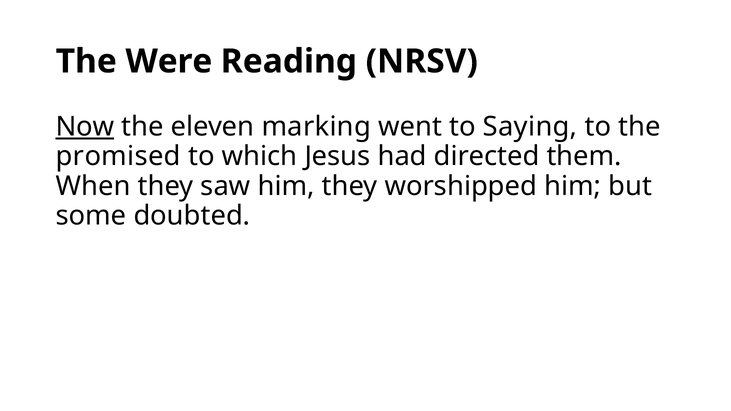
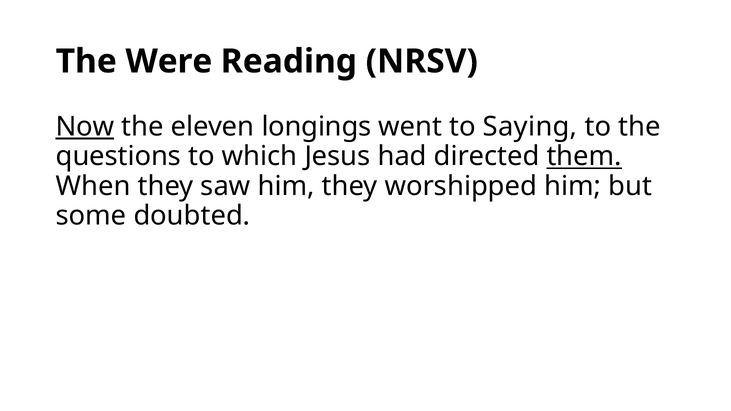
marking: marking -> longings
promised: promised -> questions
them underline: none -> present
